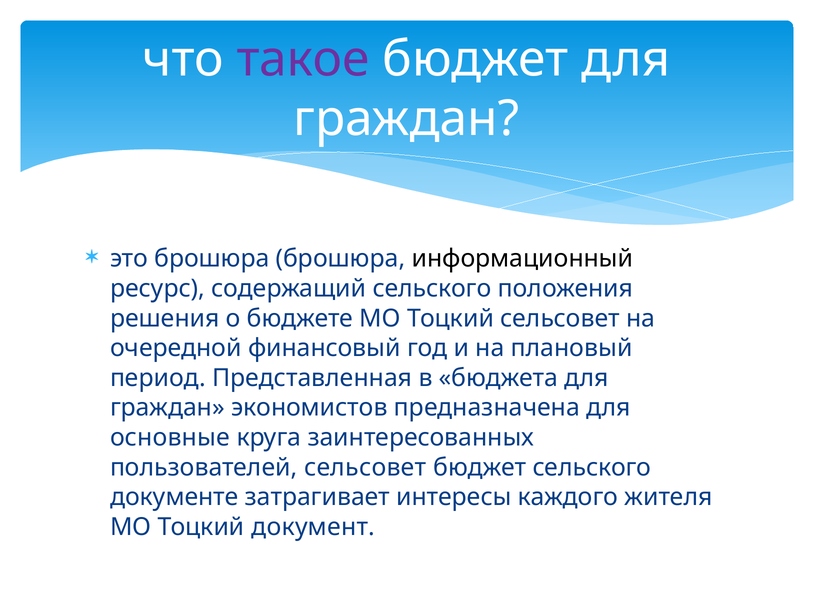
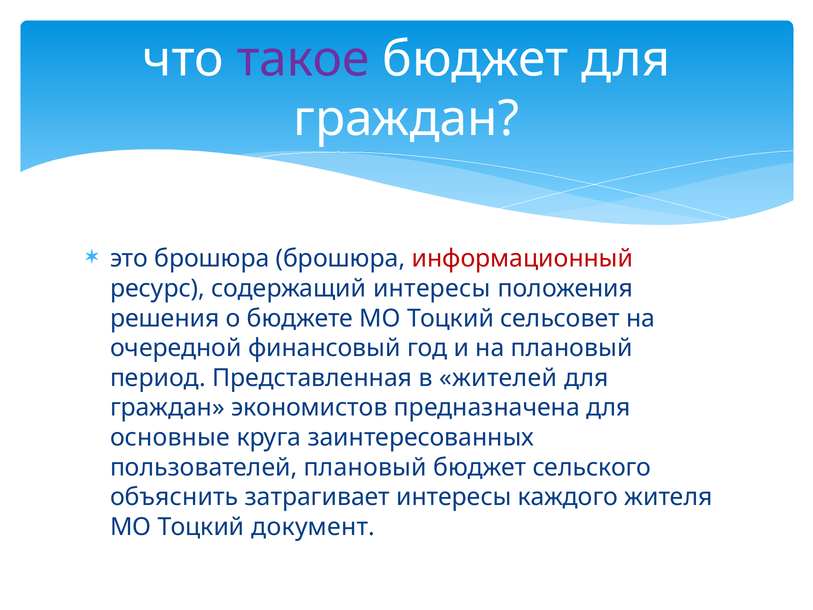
информационный colour: black -> red
содержащий сельского: сельского -> интересы
бюджета: бюджета -> жителей
пользователей сельсовет: сельсовет -> плановый
документе: документе -> объяснить
